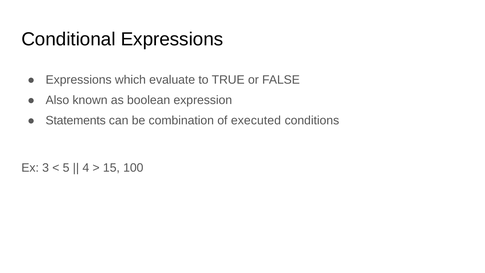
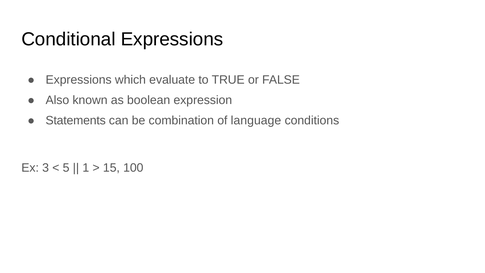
executed: executed -> language
4: 4 -> 1
